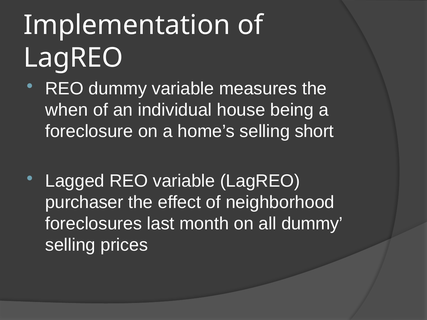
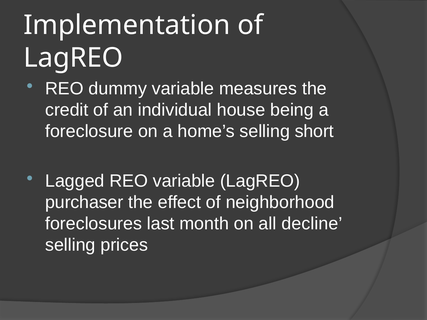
when: when -> credit
all dummy: dummy -> decline
